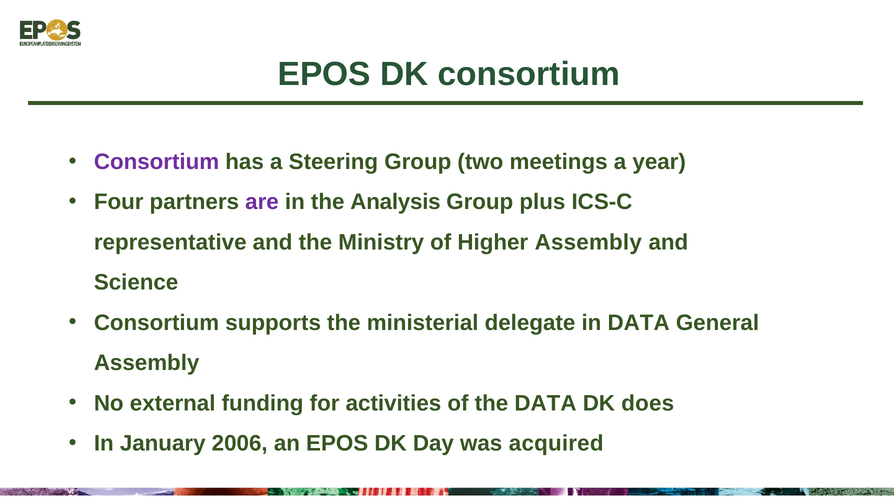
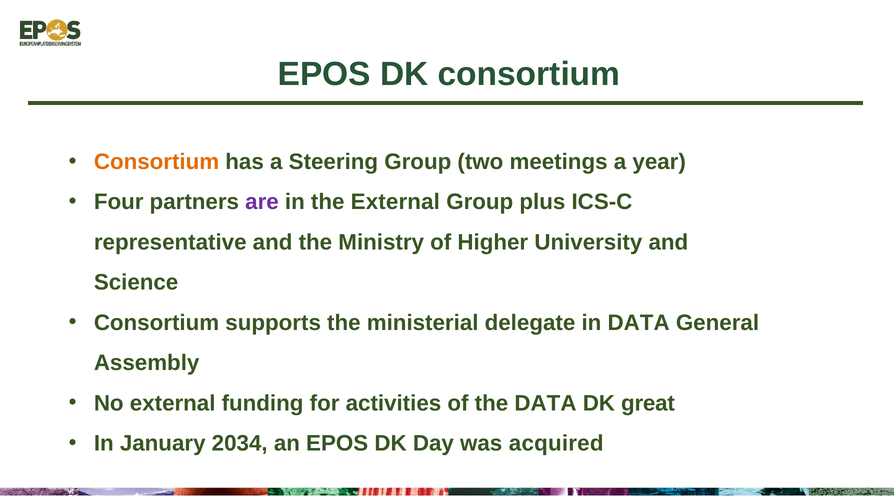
Consortium at (157, 162) colour: purple -> orange
the Analysis: Analysis -> External
Higher Assembly: Assembly -> University
does: does -> great
2006: 2006 -> 2034
